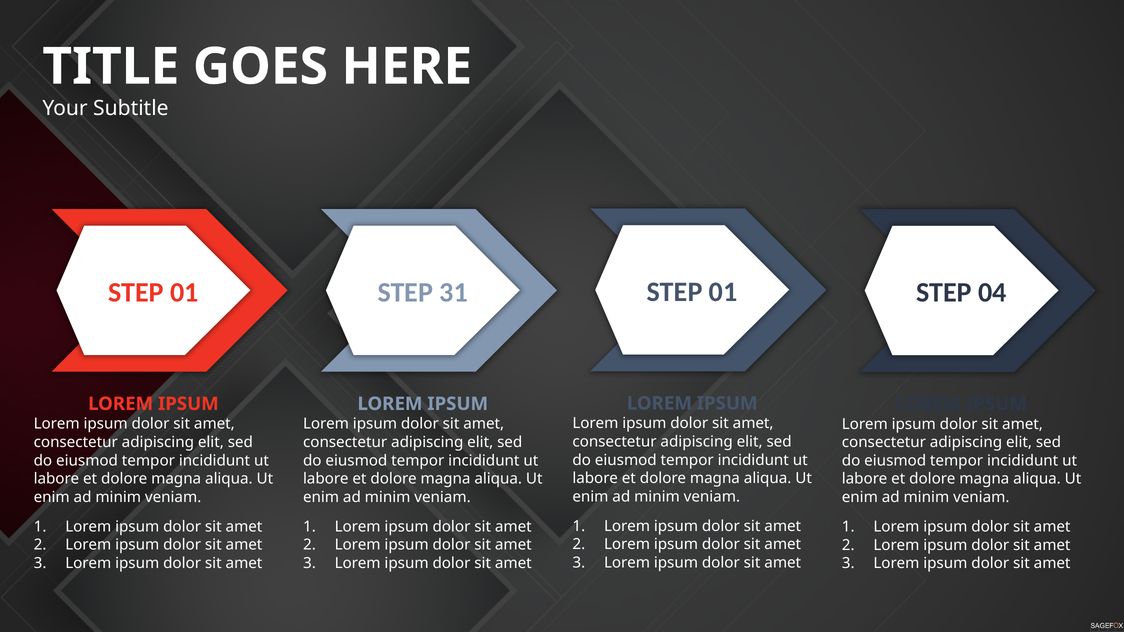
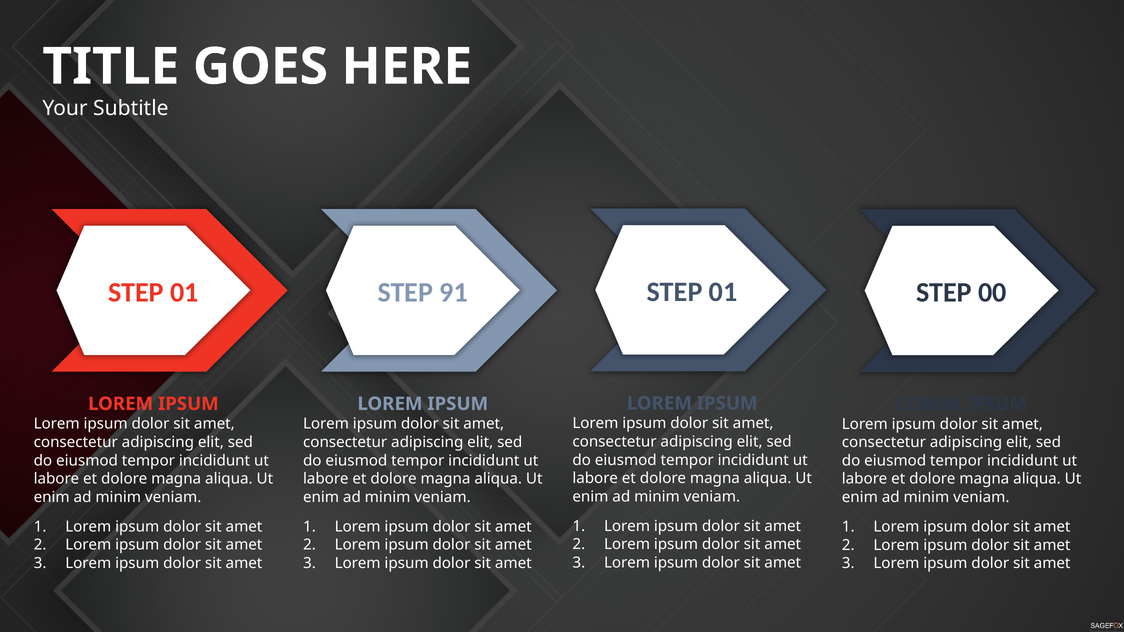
31: 31 -> 91
04: 04 -> 00
